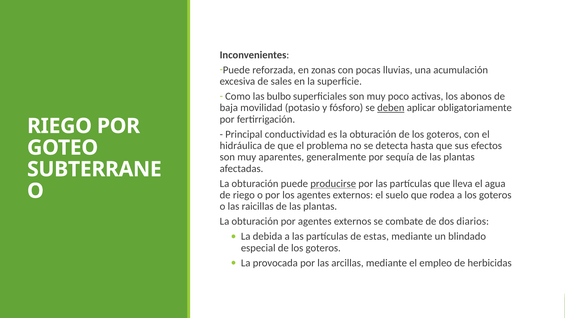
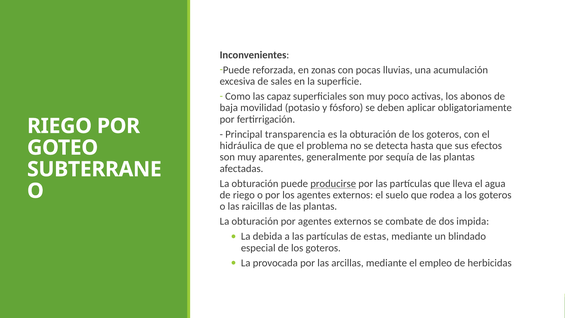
bulbo: bulbo -> capaz
deben underline: present -> none
conductividad: conductividad -> transparencia
diarios: diarios -> impida
